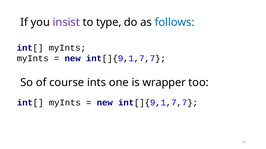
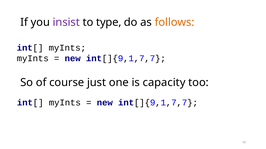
follows colour: blue -> orange
ints: ints -> just
wrapper: wrapper -> capacity
